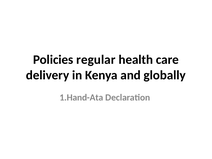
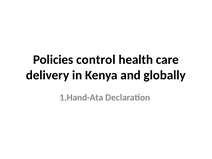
regular: regular -> control
